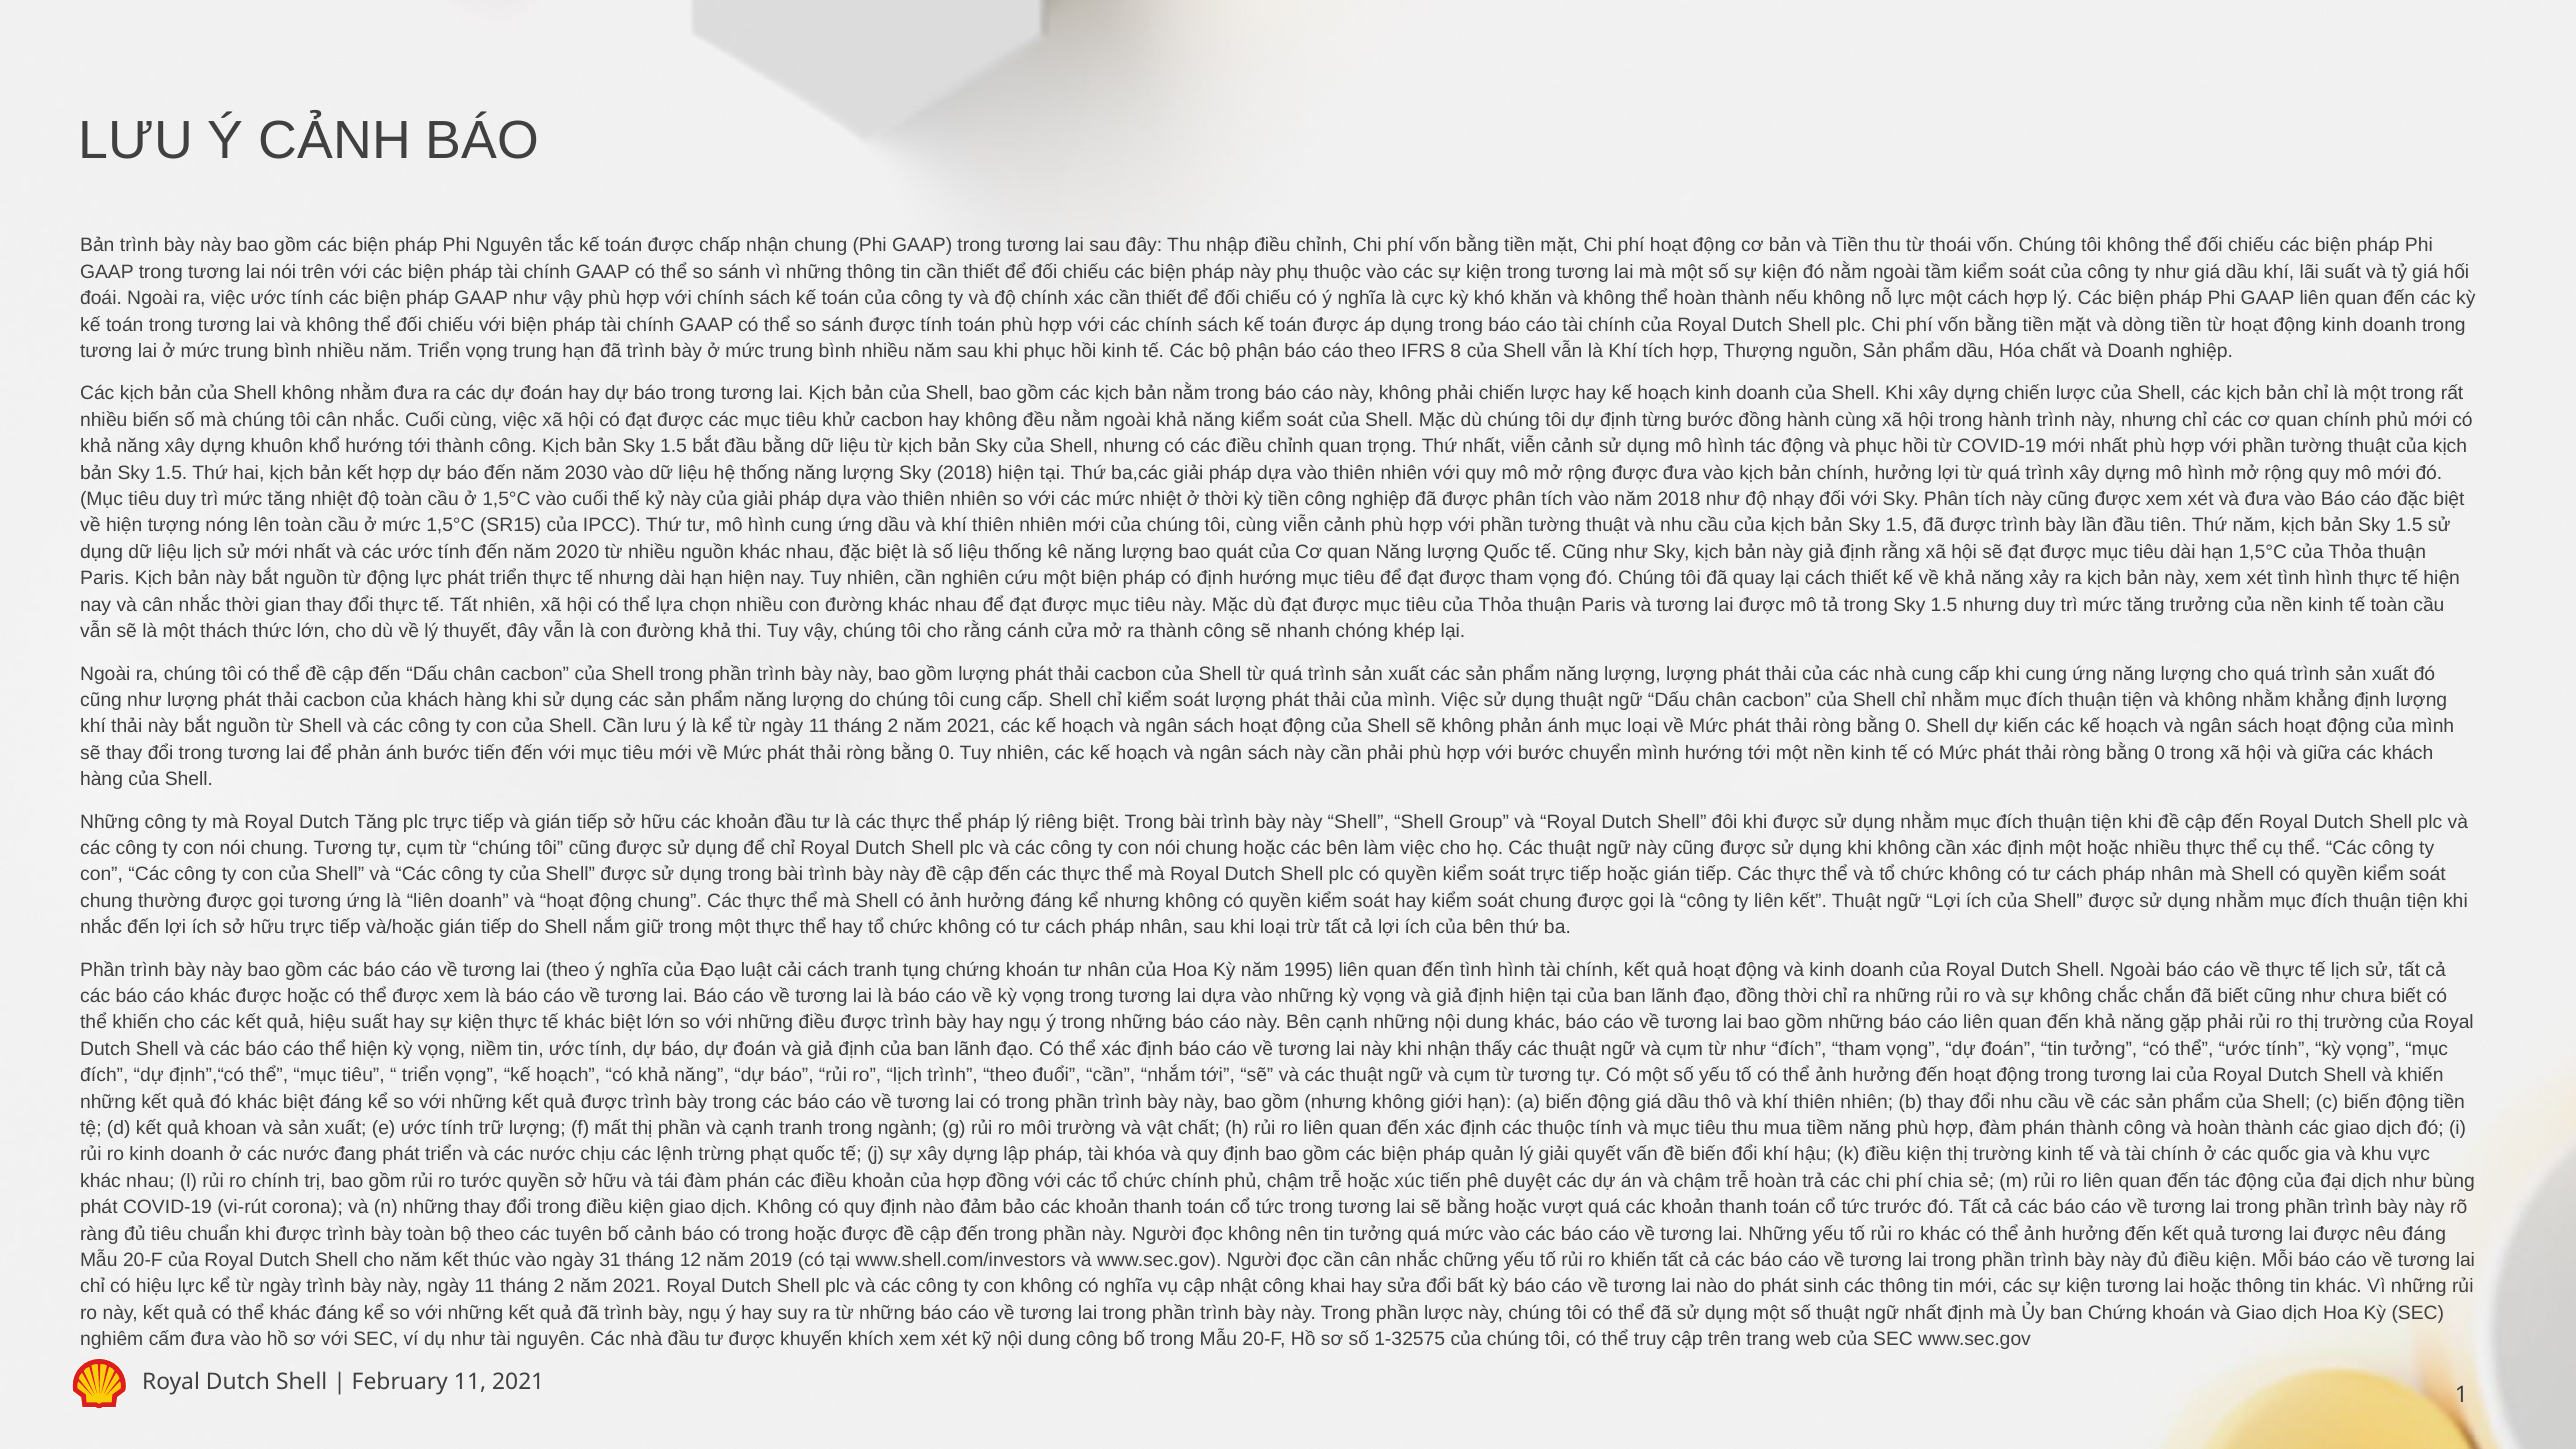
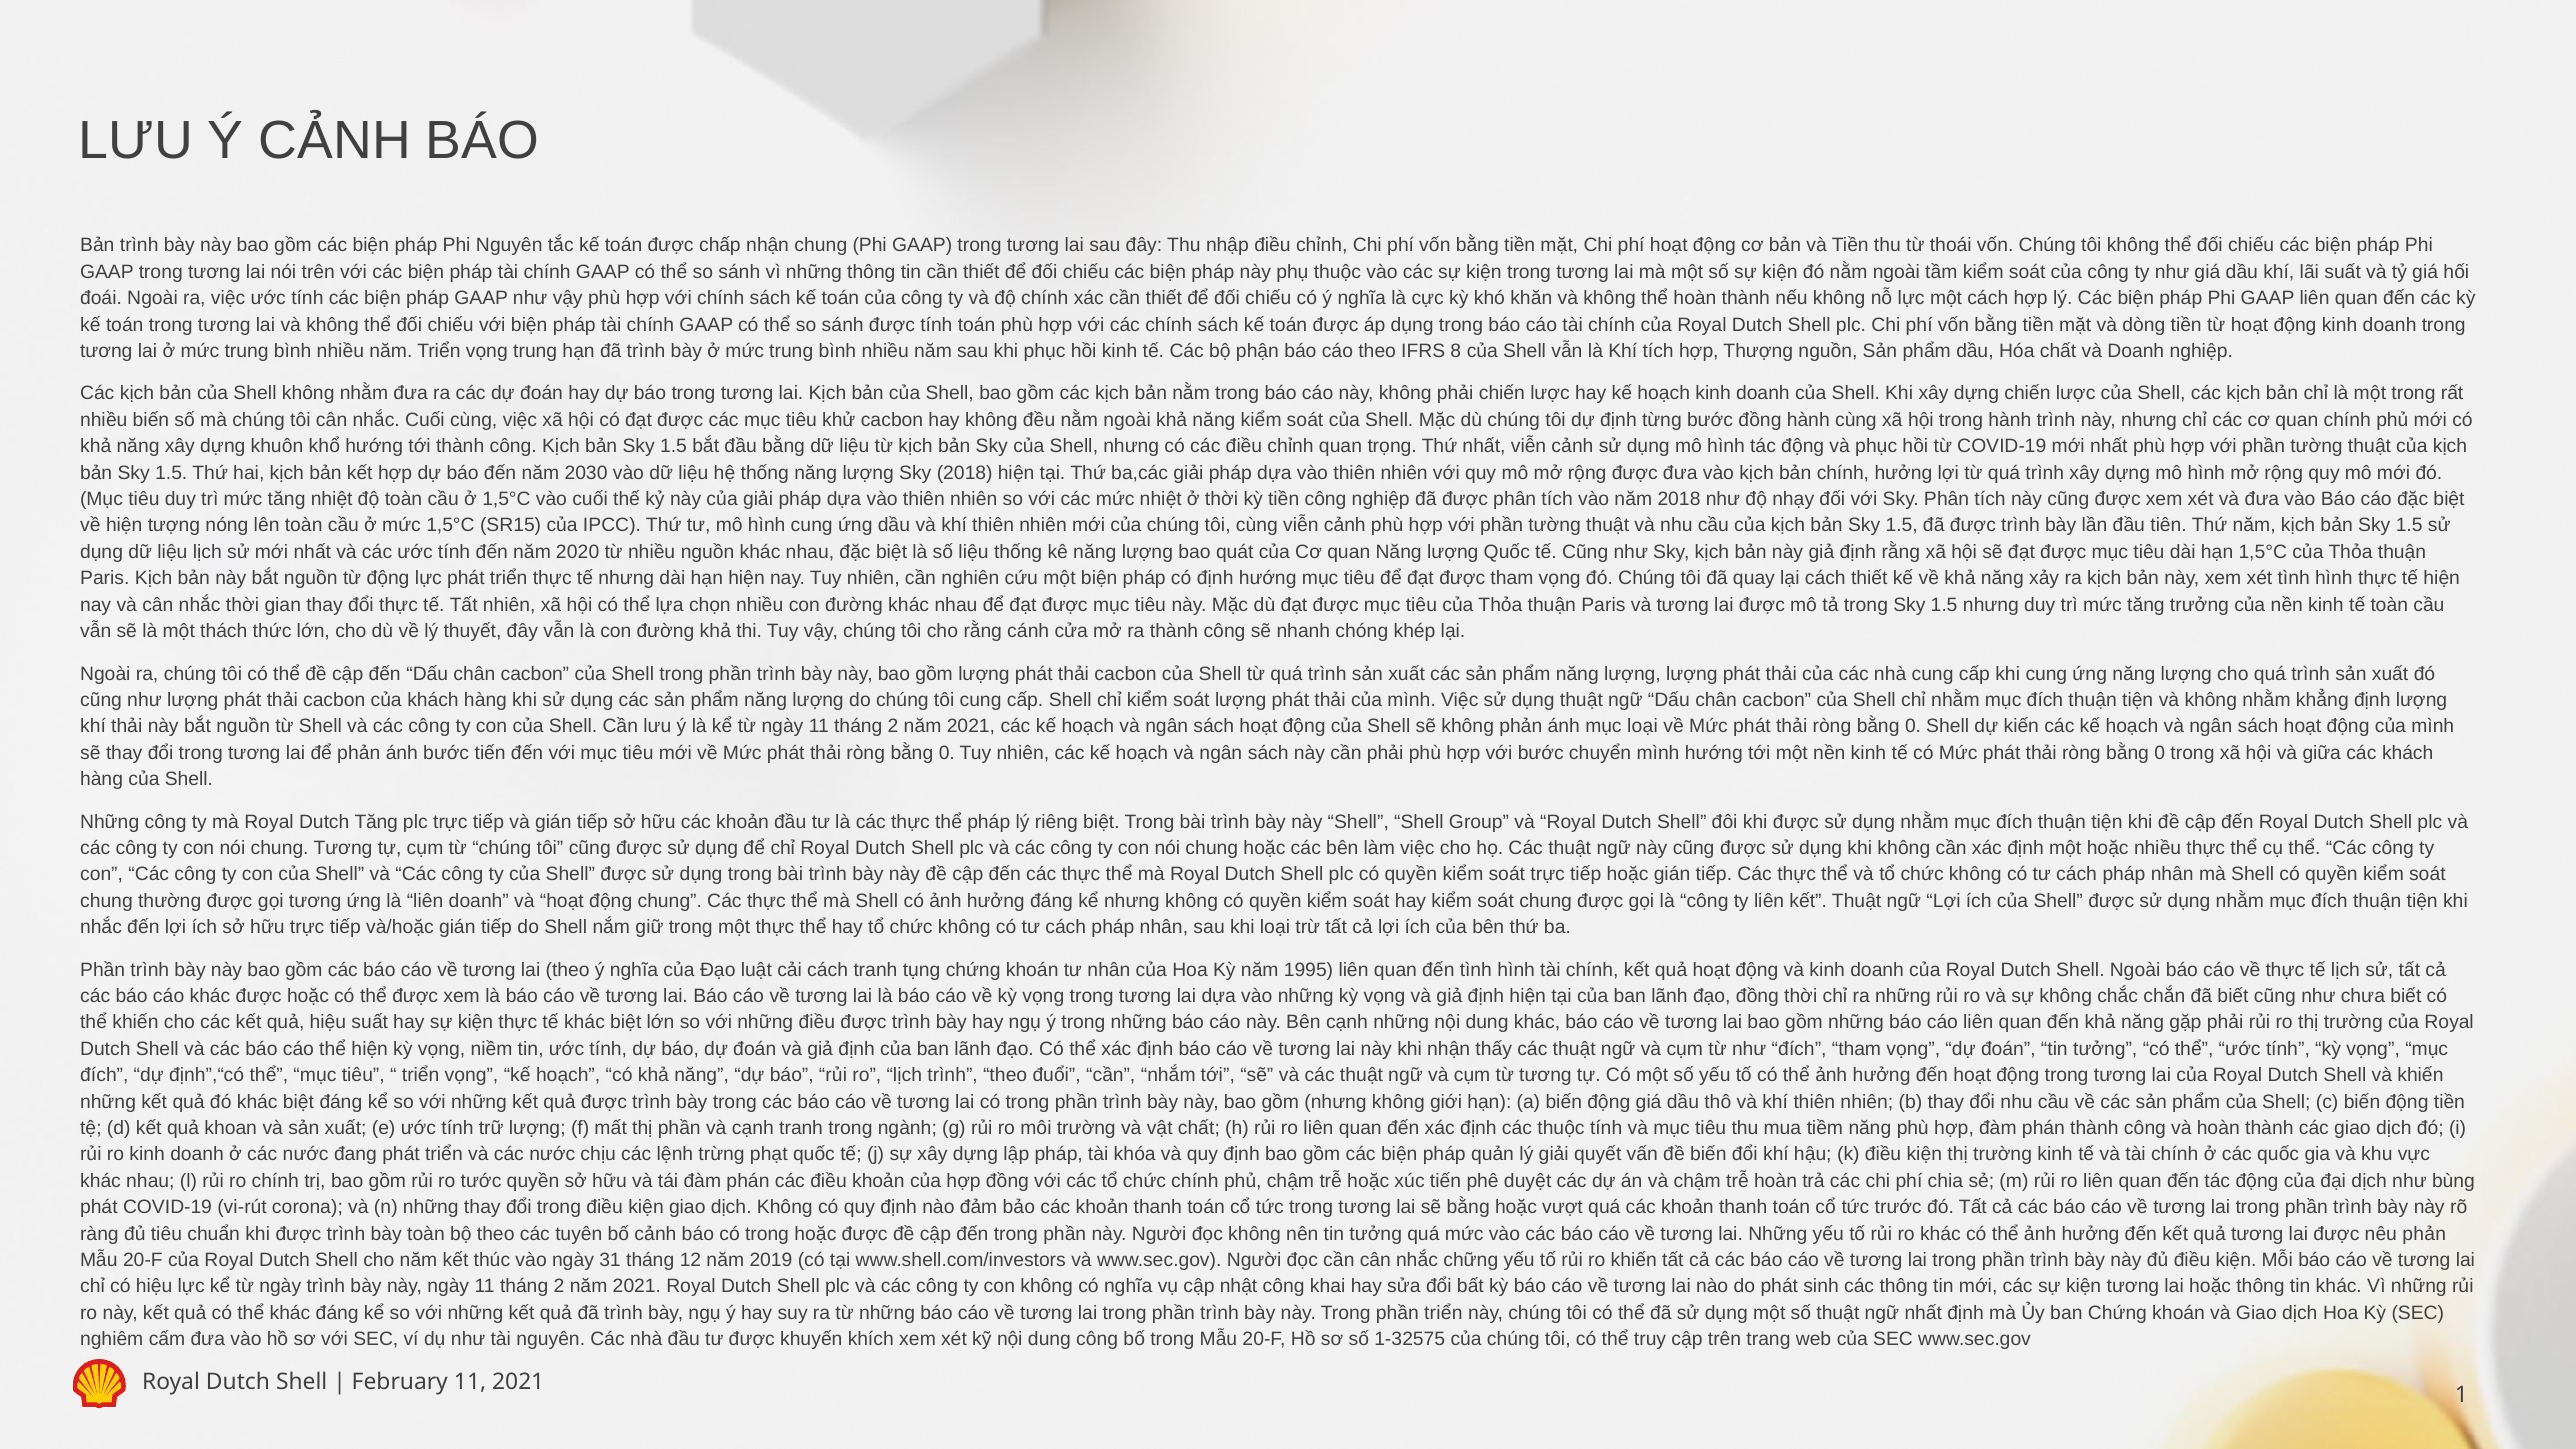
nêu đáng: đáng -> phản
phần lược: lược -> triển
